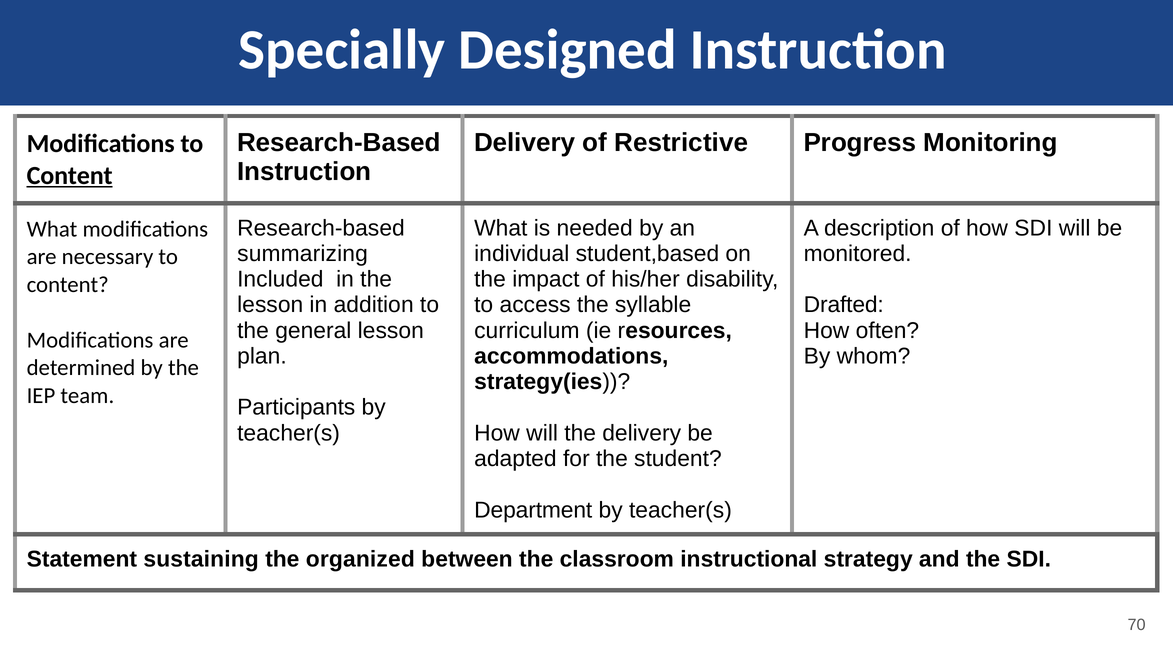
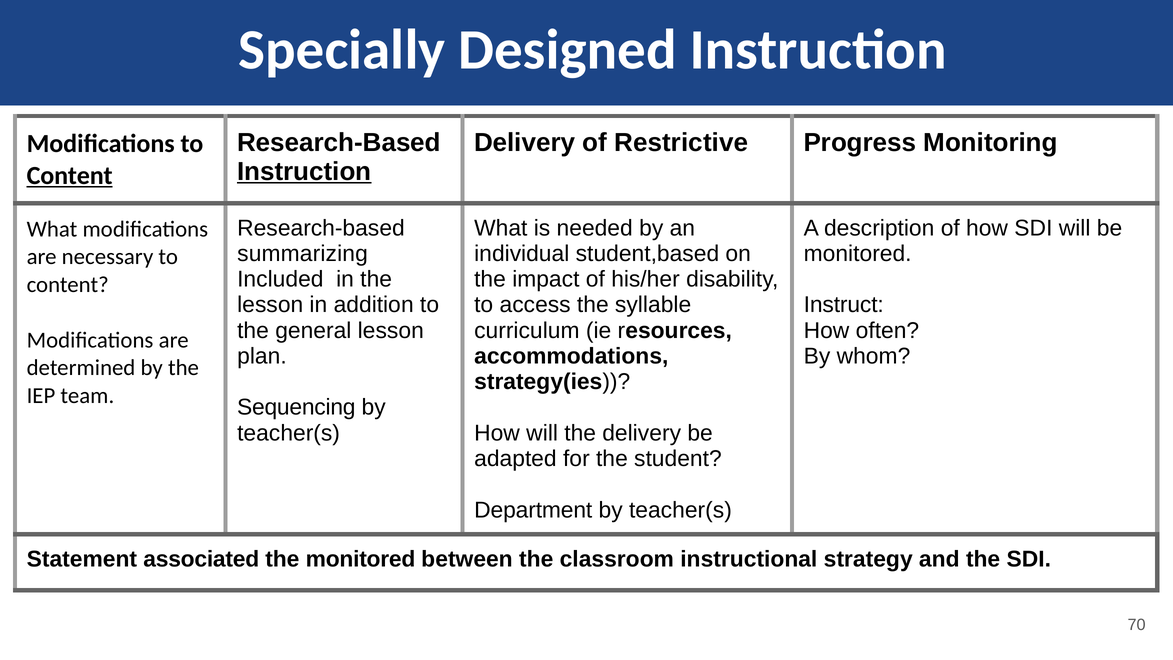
Instruction at (304, 171) underline: none -> present
Drafted: Drafted -> Instruct
Participants: Participants -> Sequencing
sustaining: sustaining -> associated
the organized: organized -> monitored
